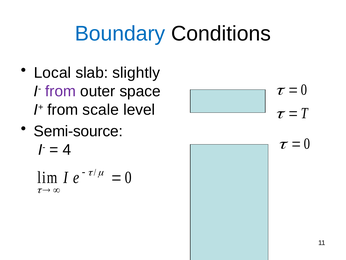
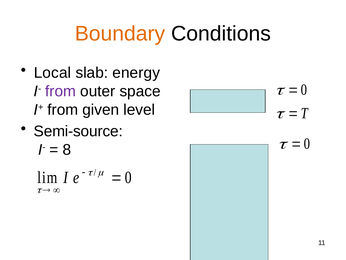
Boundary colour: blue -> orange
slightly: slightly -> energy
scale: scale -> given
4: 4 -> 8
